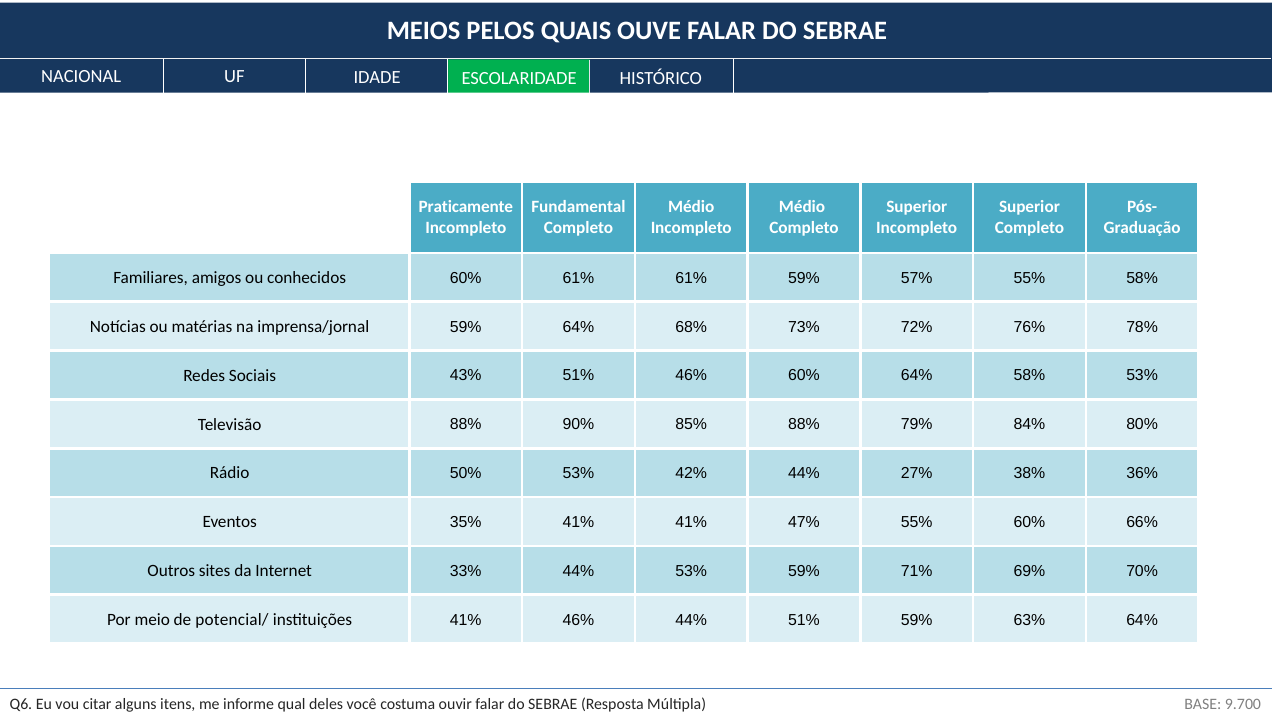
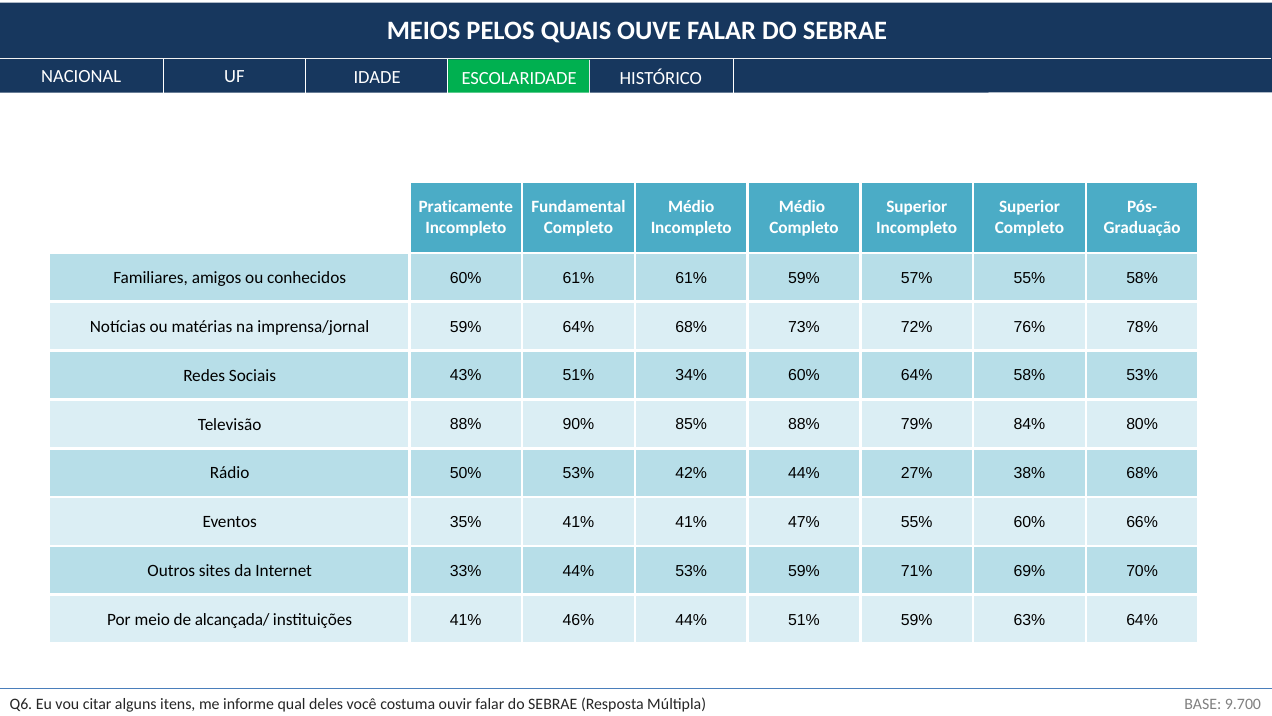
51% 46%: 46% -> 34%
38% 36%: 36% -> 68%
potencial/: potencial/ -> alcançada/
